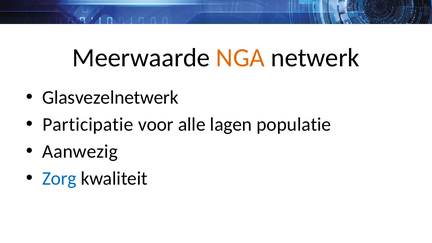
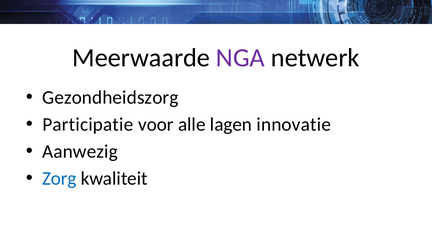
NGA colour: orange -> purple
Glasvezelnetwerk: Glasvezelnetwerk -> Gezondheidszorg
populatie: populatie -> innovatie
